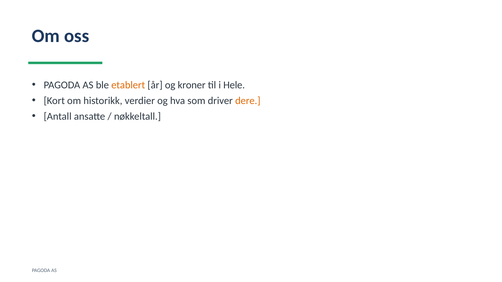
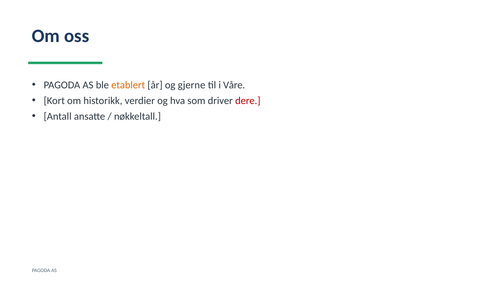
kroner: kroner -> gjerne
Hele: Hele -> Våre
dere colour: orange -> red
